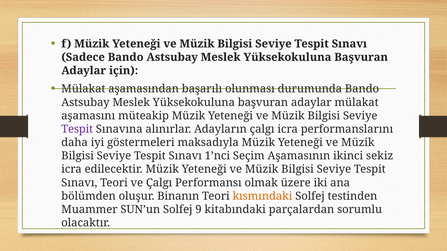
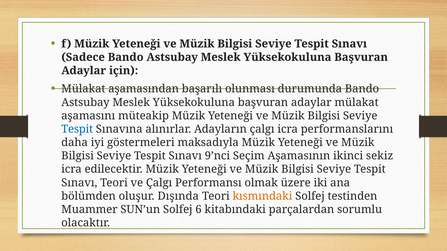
Tespit at (77, 129) colour: purple -> blue
1’nci: 1’nci -> 9’nci
Binanın: Binanın -> Dışında
9: 9 -> 6
